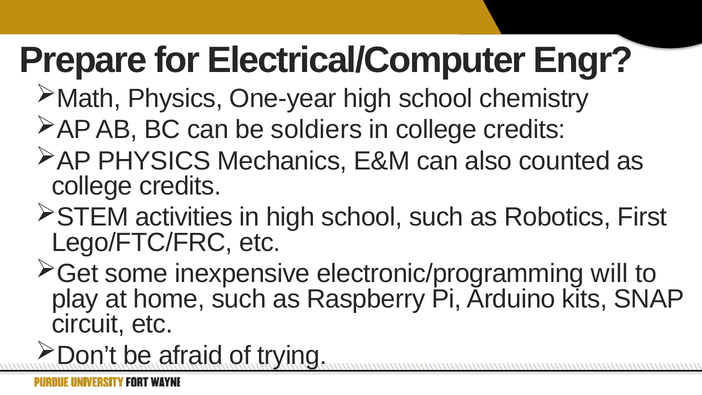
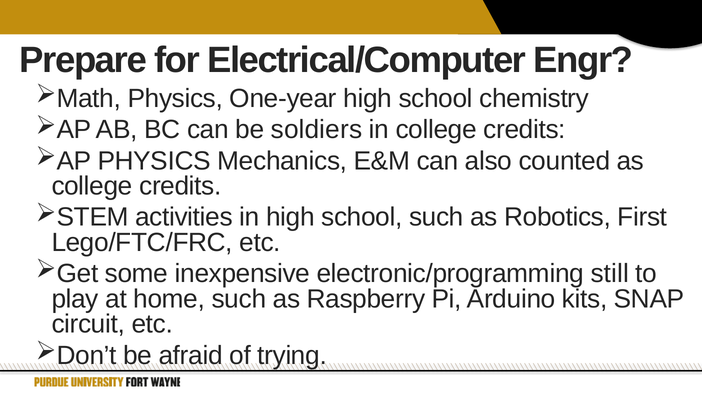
will: will -> still
